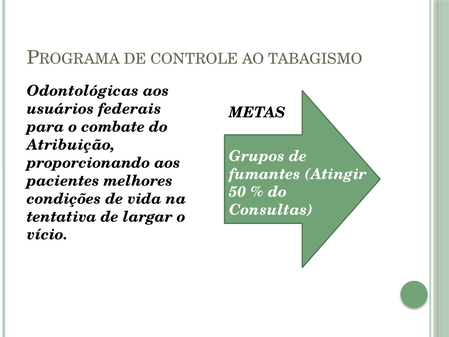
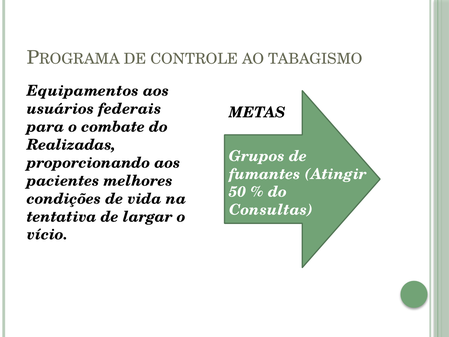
Odontológicas: Odontológicas -> Equipamentos
Atribuição: Atribuição -> Realizadas
